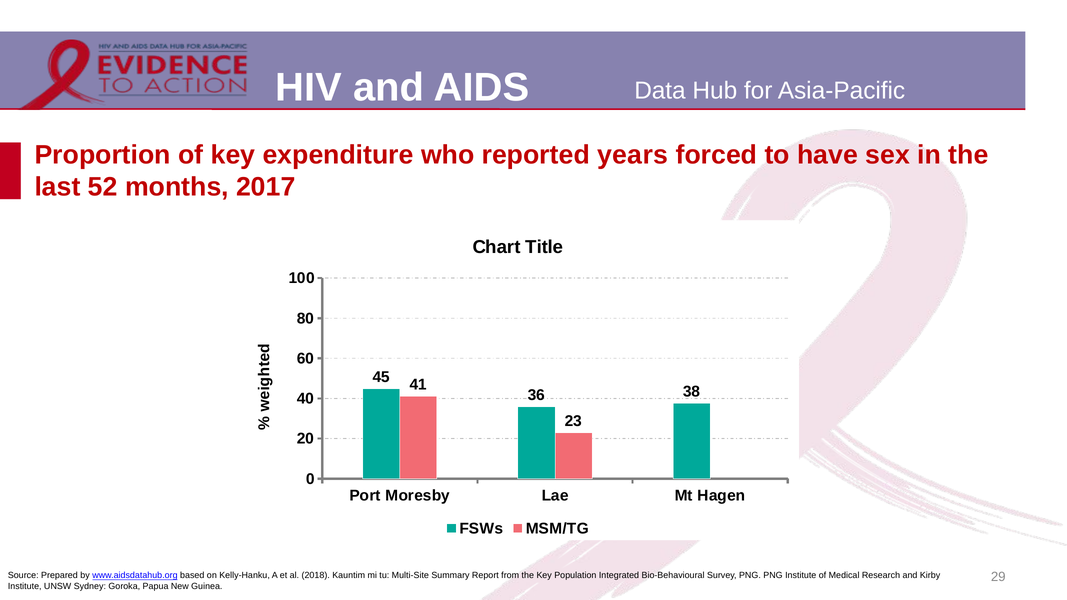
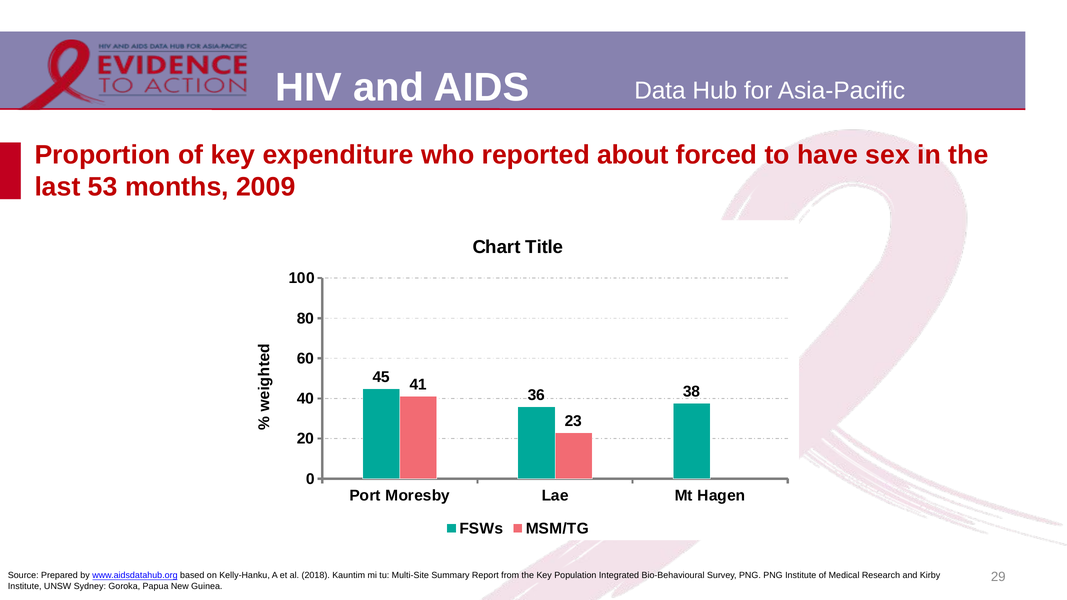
years: years -> about
52: 52 -> 53
2017: 2017 -> 2009
